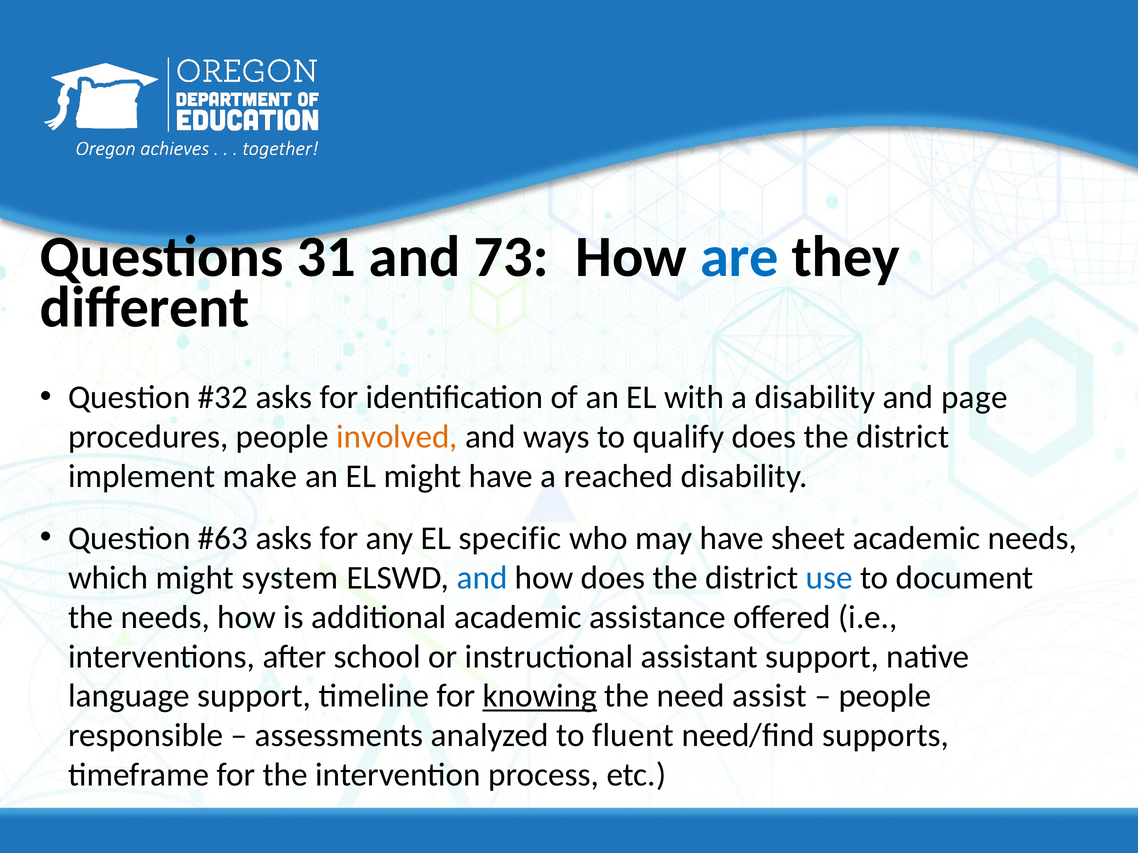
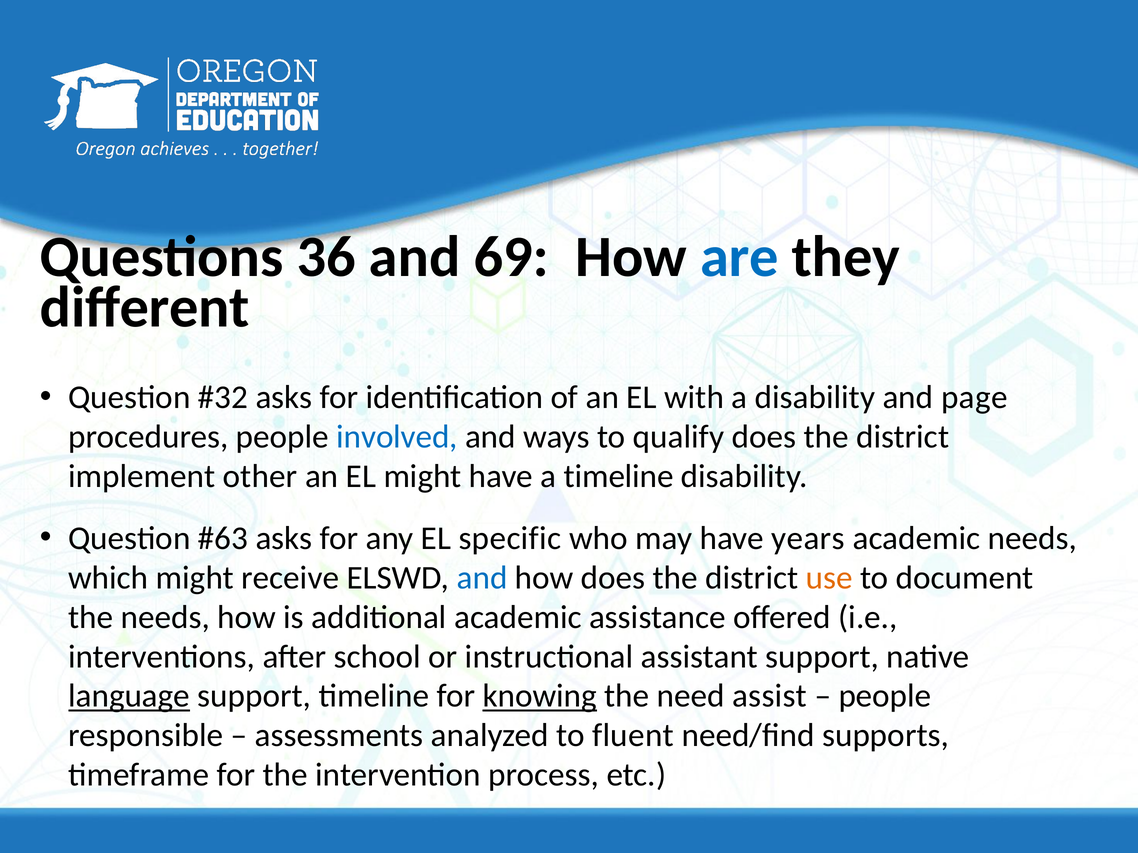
31: 31 -> 36
73: 73 -> 69
involved colour: orange -> blue
make: make -> other
a reached: reached -> timeline
sheet: sheet -> years
system: system -> receive
use colour: blue -> orange
language underline: none -> present
